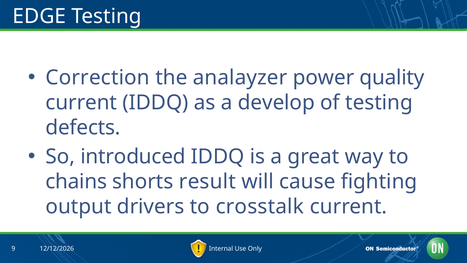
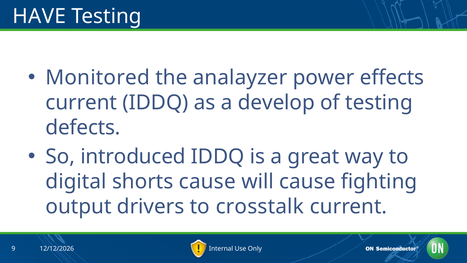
EDGE: EDGE -> HAVE
Correction: Correction -> Monitored
quality: quality -> effects
chains: chains -> digital
shorts result: result -> cause
